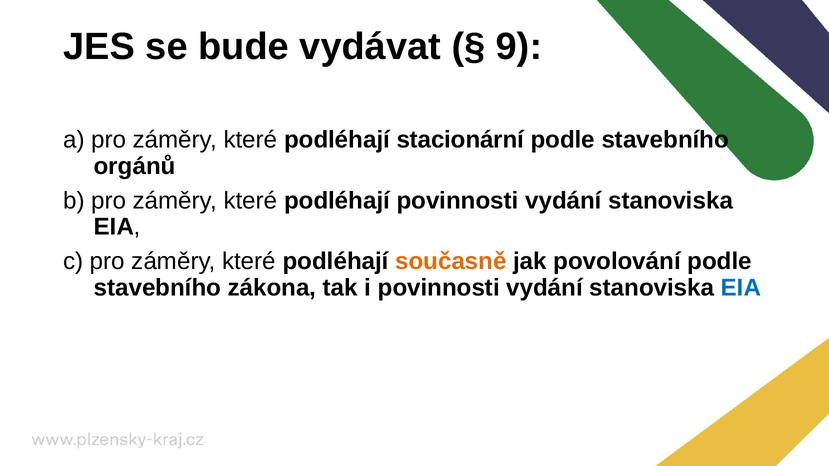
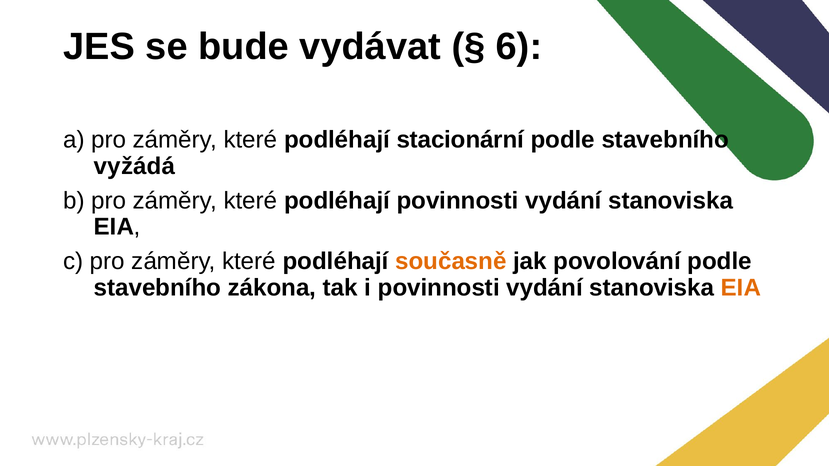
9: 9 -> 6
orgánů: orgánů -> vyžádá
EIA at (741, 288) colour: blue -> orange
